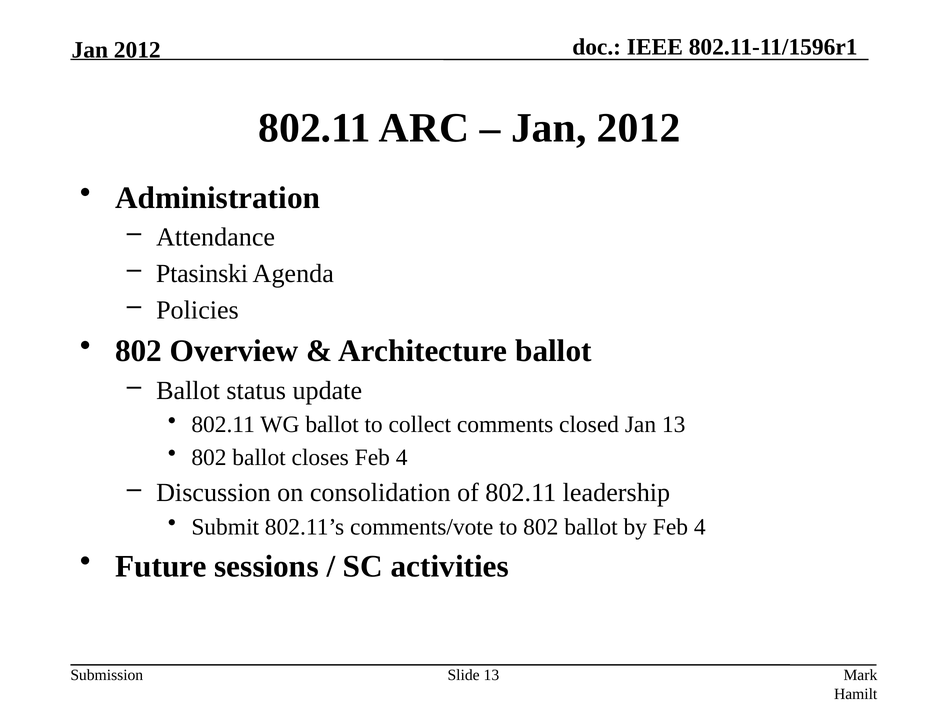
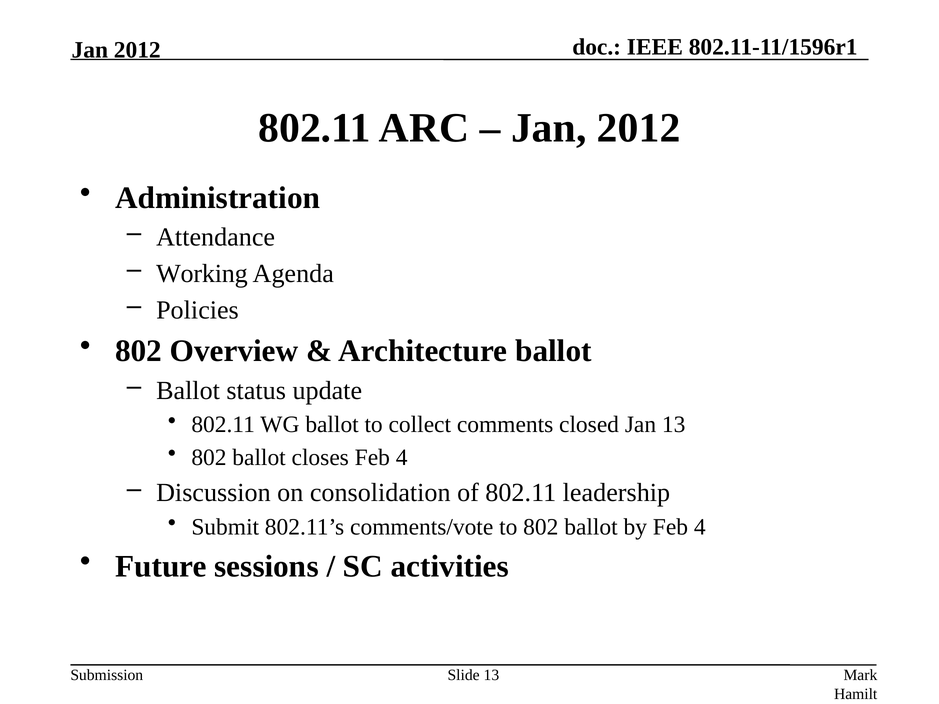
Ptasinski: Ptasinski -> Working
